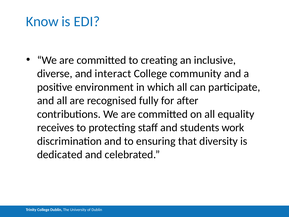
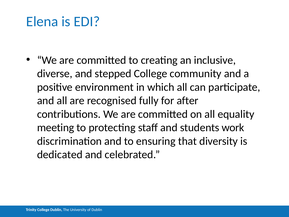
Know: Know -> Elena
interact: interact -> stepped
receives: receives -> meeting
